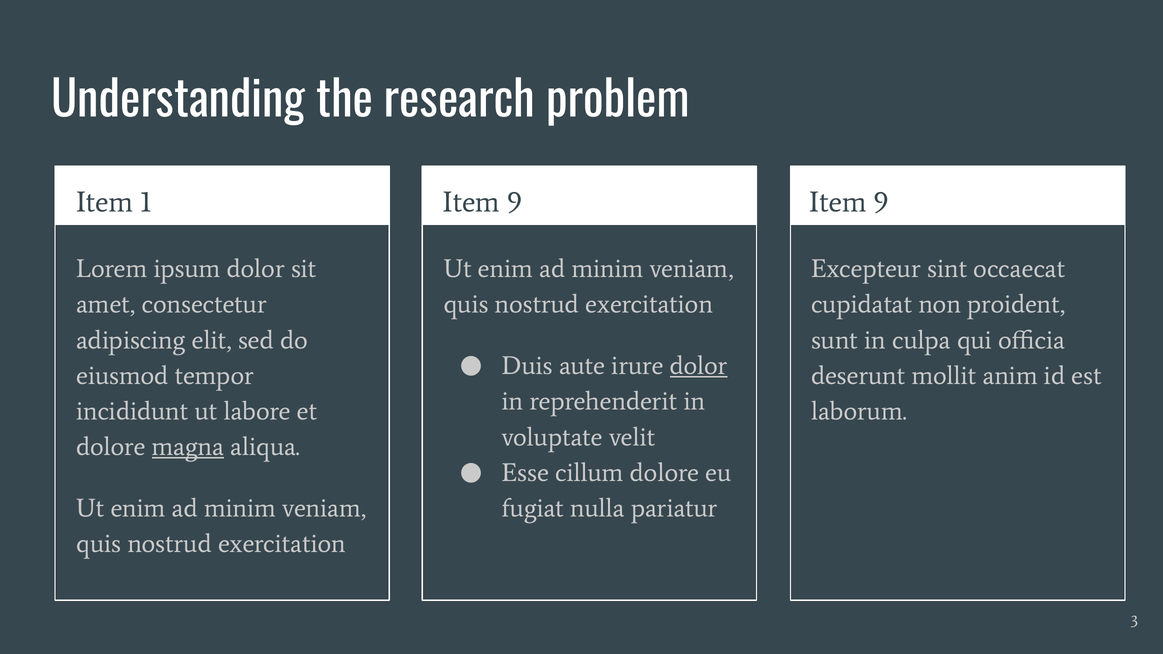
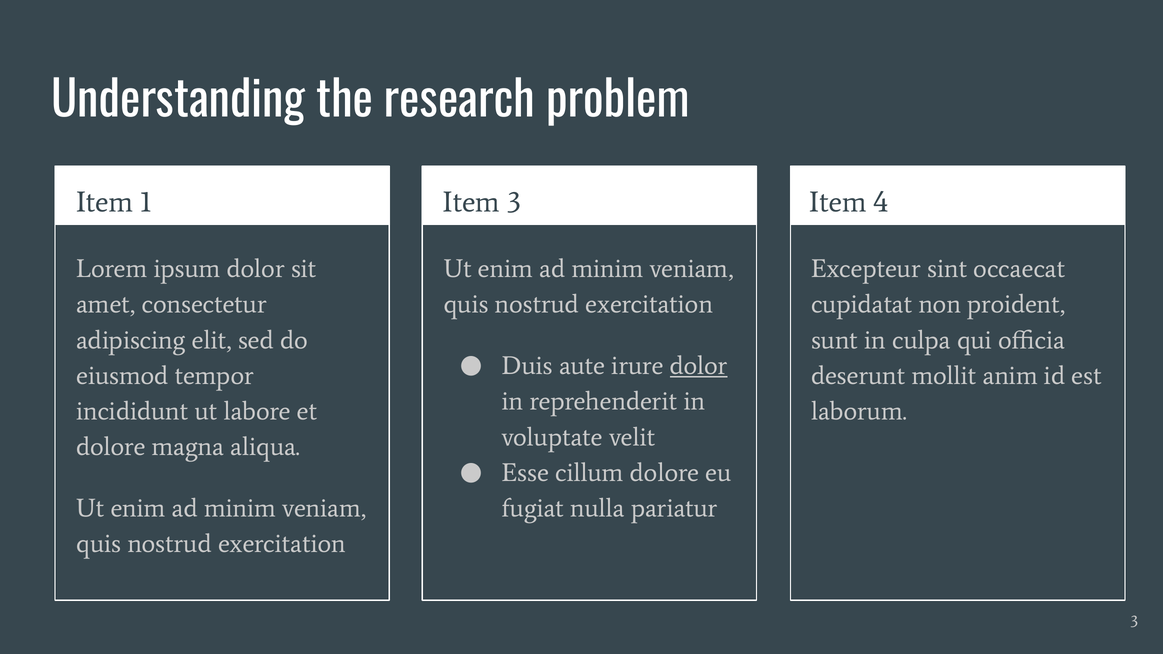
9 at (514, 202): 9 -> 3
9 at (881, 202): 9 -> 4
magna underline: present -> none
